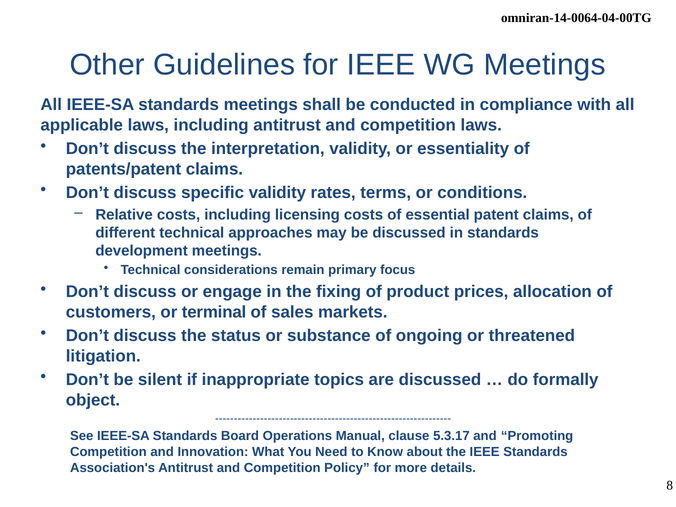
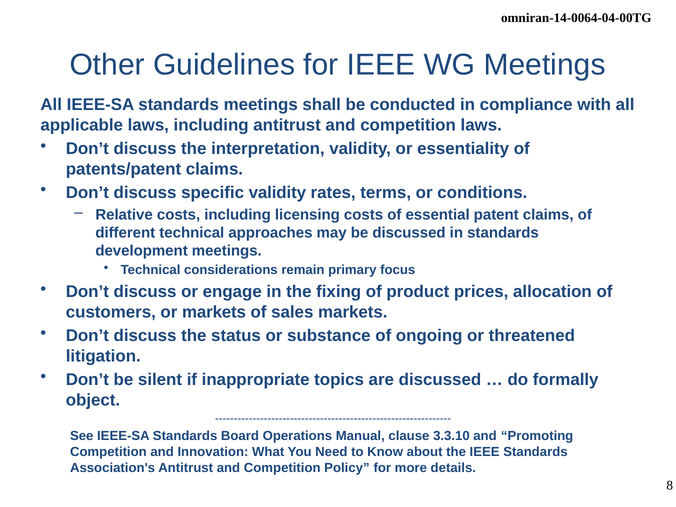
or terminal: terminal -> markets
5.3.17: 5.3.17 -> 3.3.10
